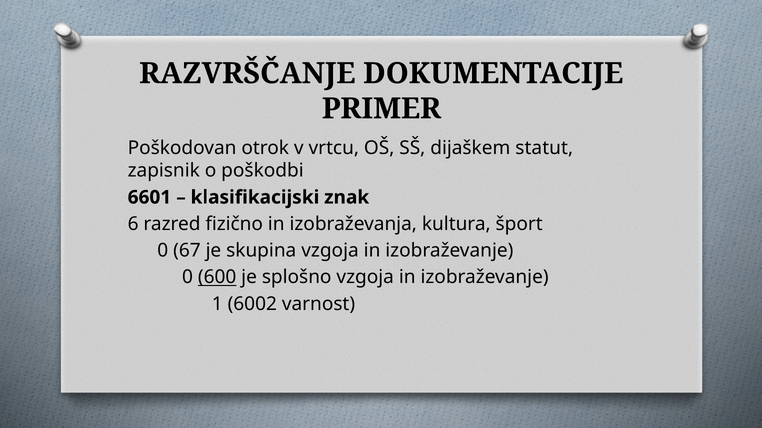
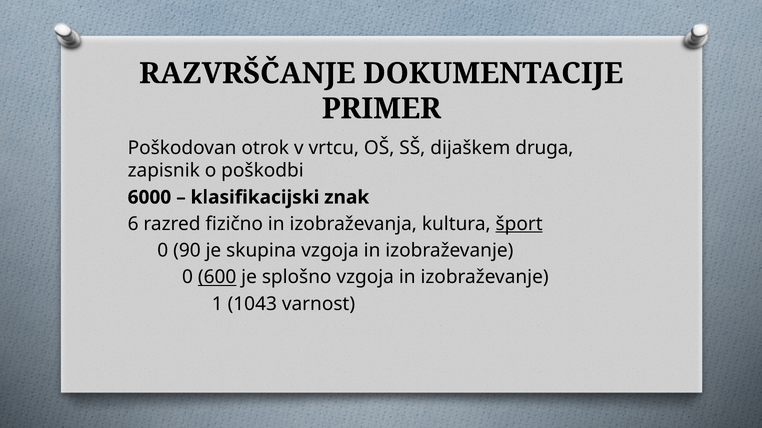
statut: statut -> druga
6601: 6601 -> 6000
šport underline: none -> present
67: 67 -> 90
6002: 6002 -> 1043
